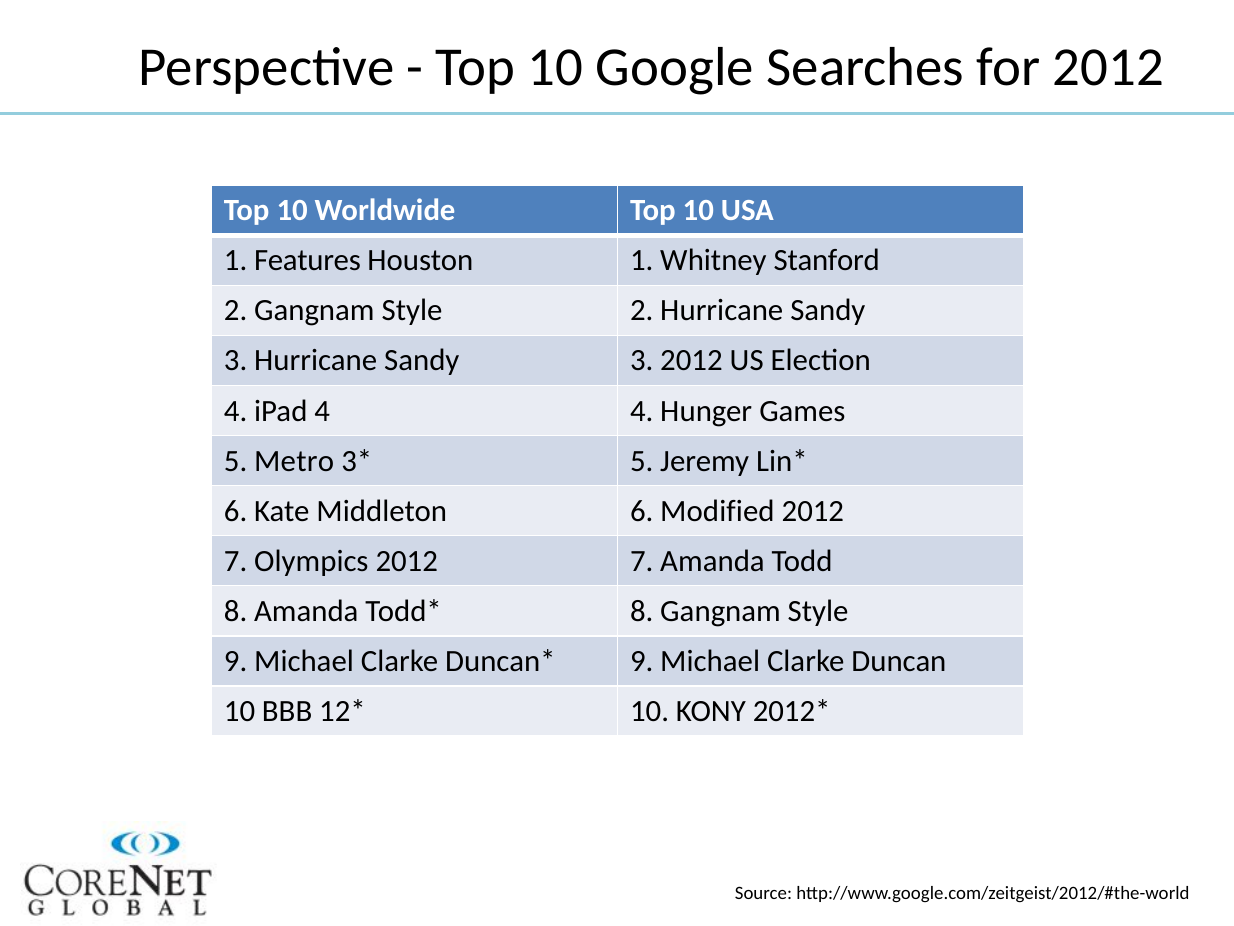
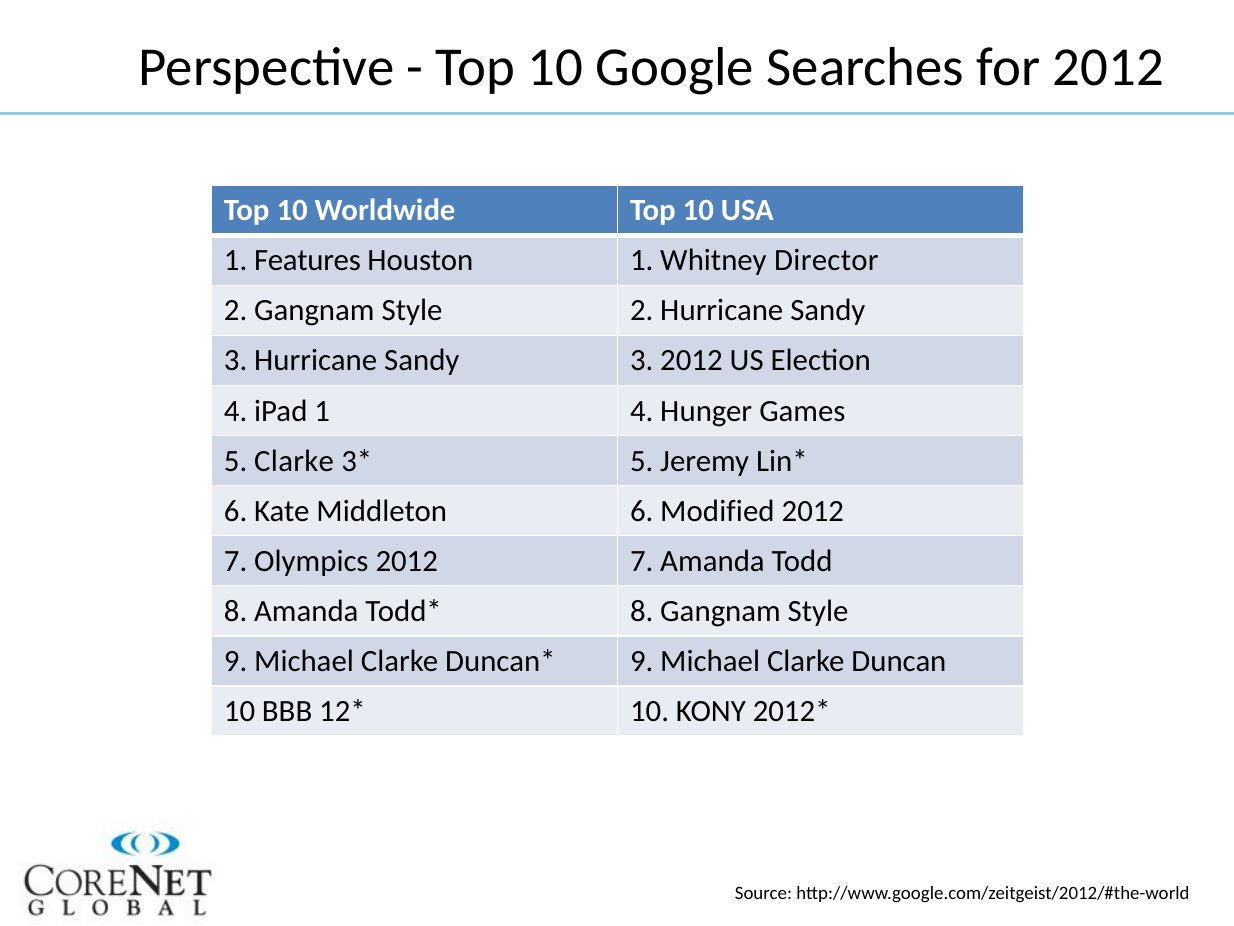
Stanford: Stanford -> Director
iPad 4: 4 -> 1
5 Metro: Metro -> Clarke
